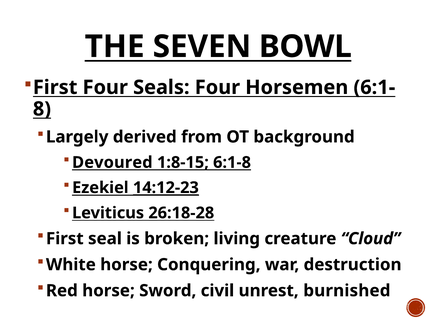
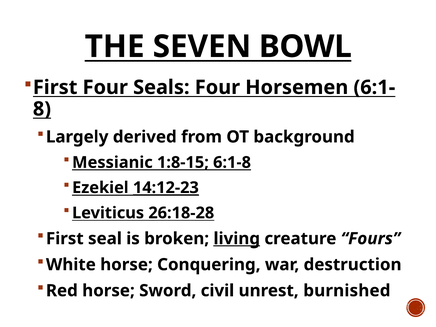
Devoured: Devoured -> Messianic
living underline: none -> present
Cloud: Cloud -> Fours
